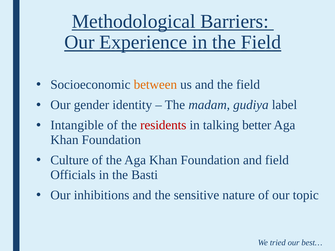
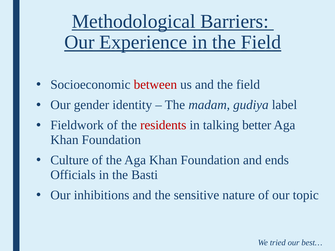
between colour: orange -> red
Intangible: Intangible -> Fieldwork
and field: field -> ends
